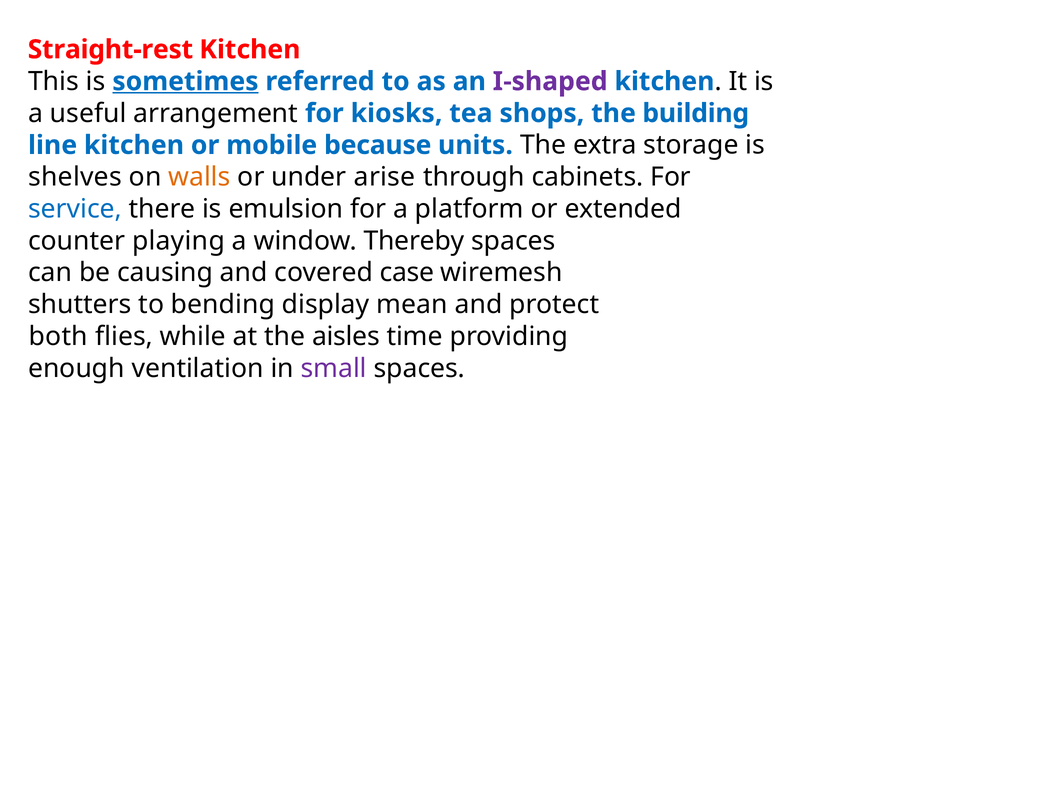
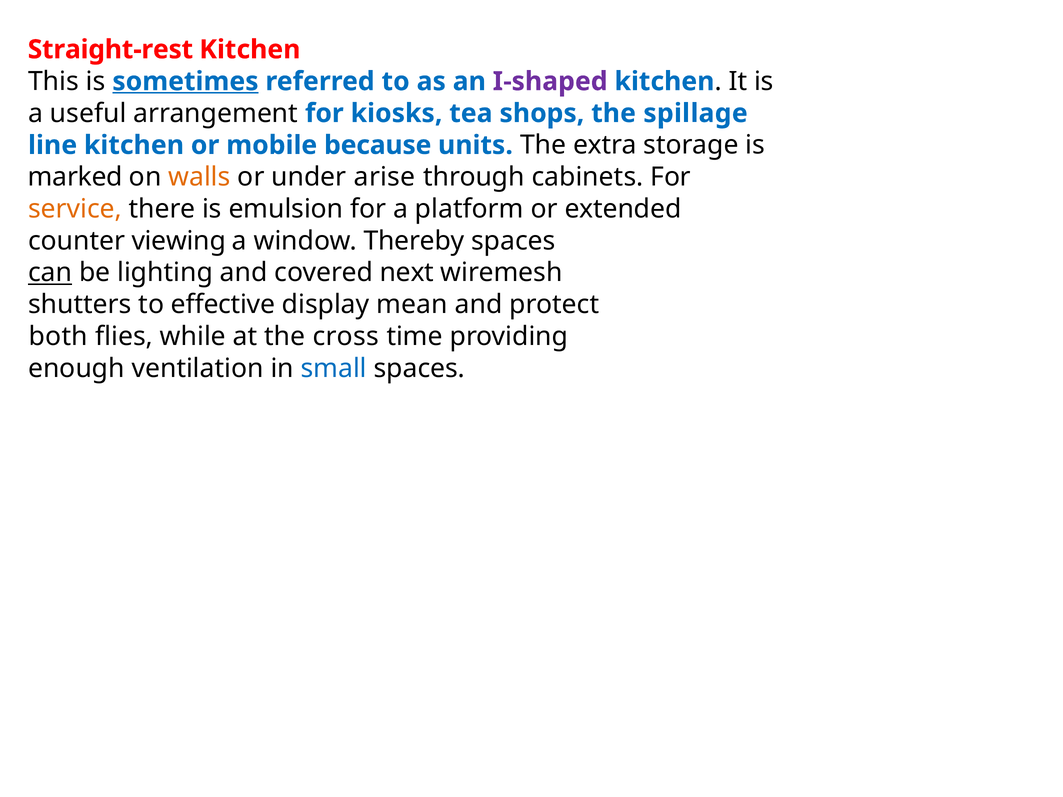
building: building -> spillage
shelves: shelves -> marked
service colour: blue -> orange
playing: playing -> viewing
can underline: none -> present
causing: causing -> lighting
case: case -> next
bending: bending -> effective
aisles: aisles -> cross
small colour: purple -> blue
